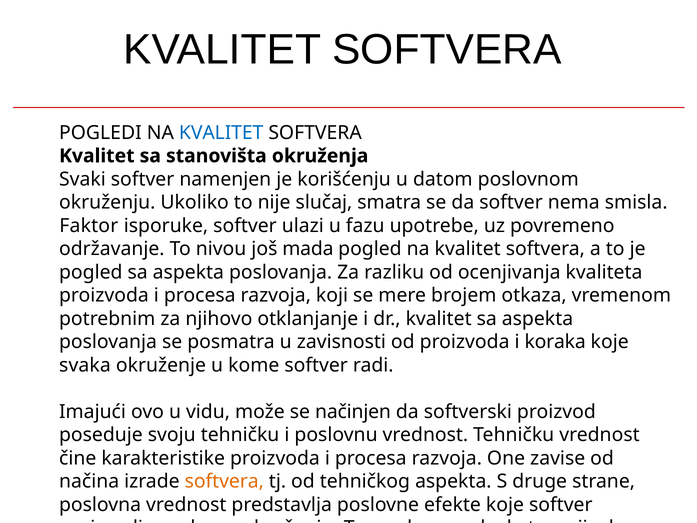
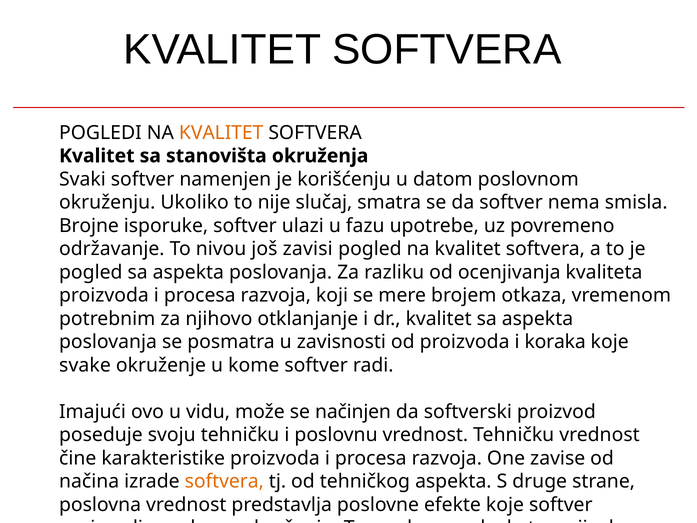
KVALITET at (221, 133) colour: blue -> orange
Faktor: Faktor -> Brojne
mada: mada -> zavisi
svaka: svaka -> svake
